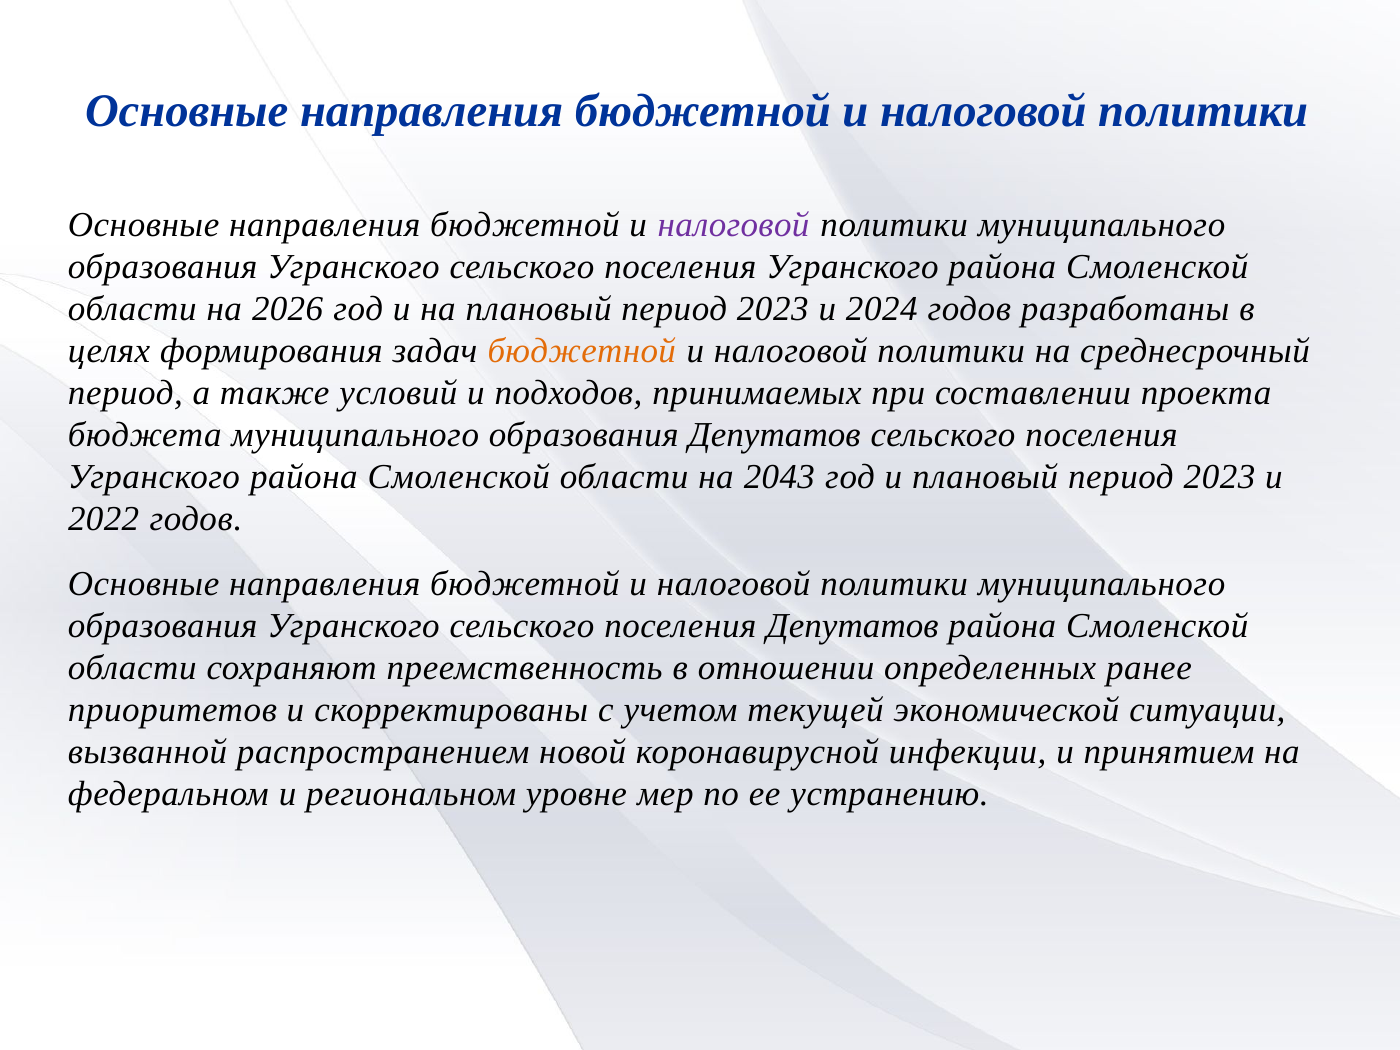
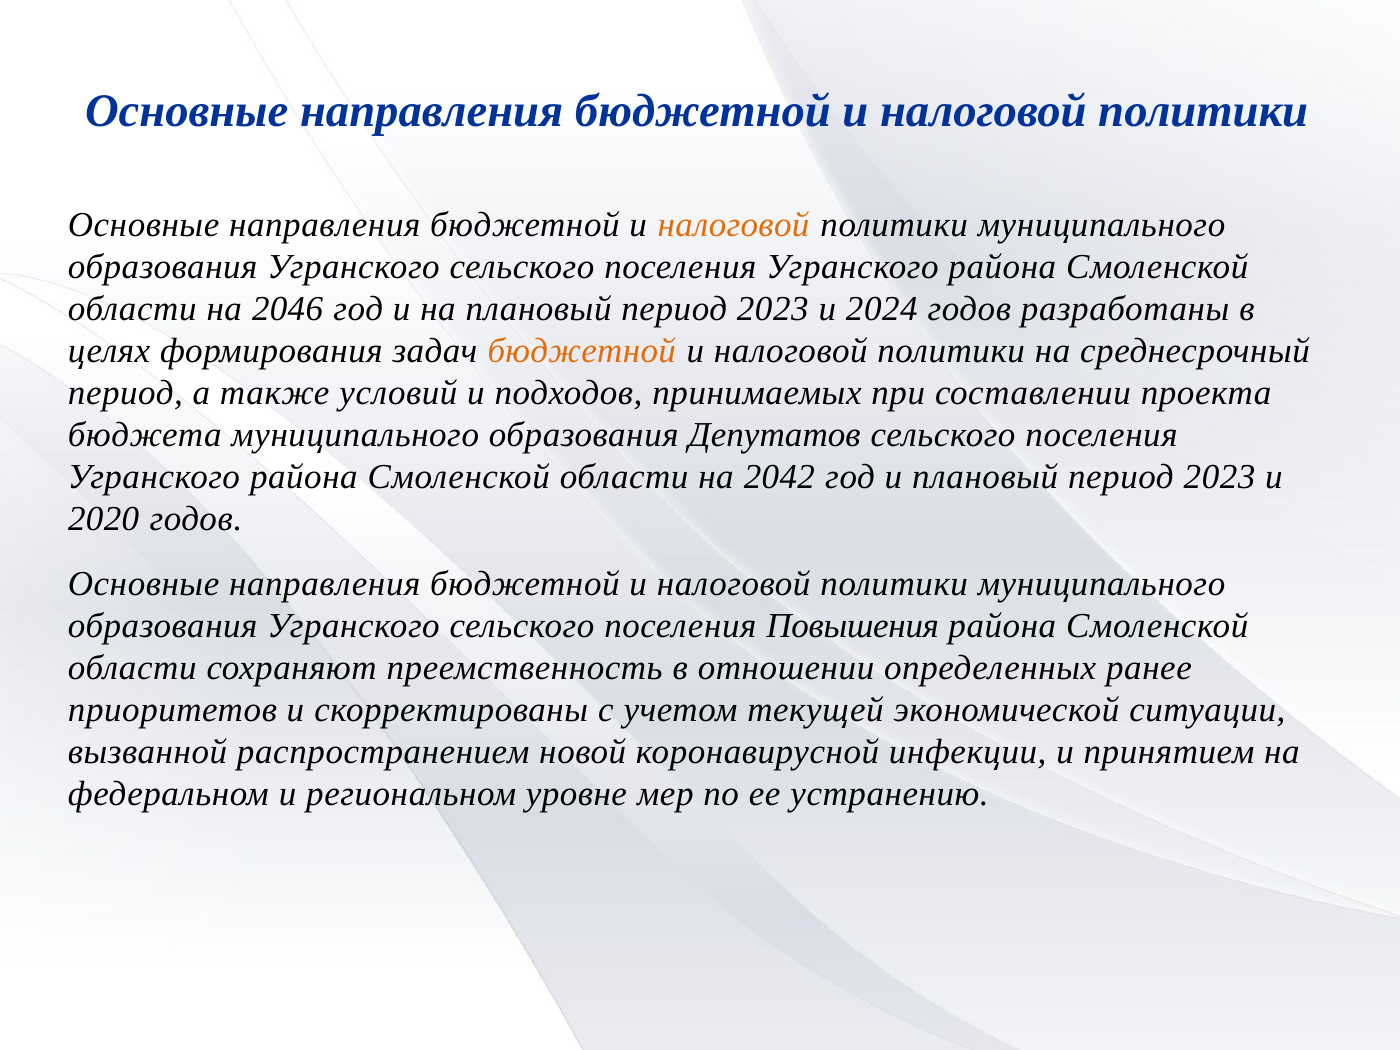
налоговой at (734, 225) colour: purple -> orange
2026: 2026 -> 2046
2043: 2043 -> 2042
2022: 2022 -> 2020
поселения Депутатов: Депутатов -> Повышения
